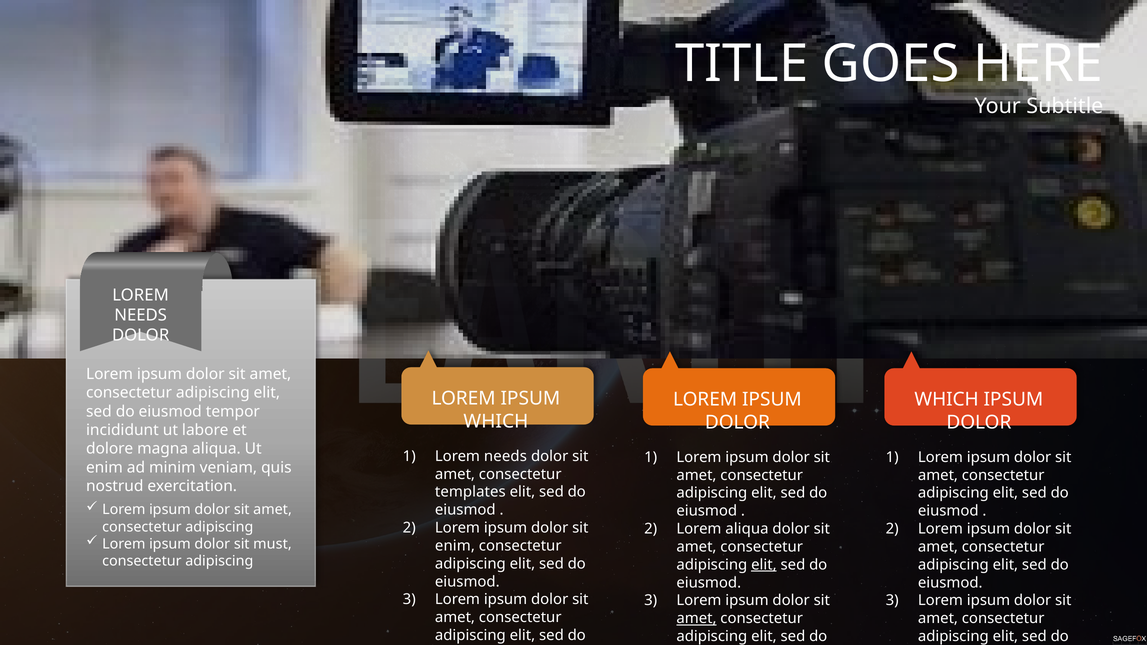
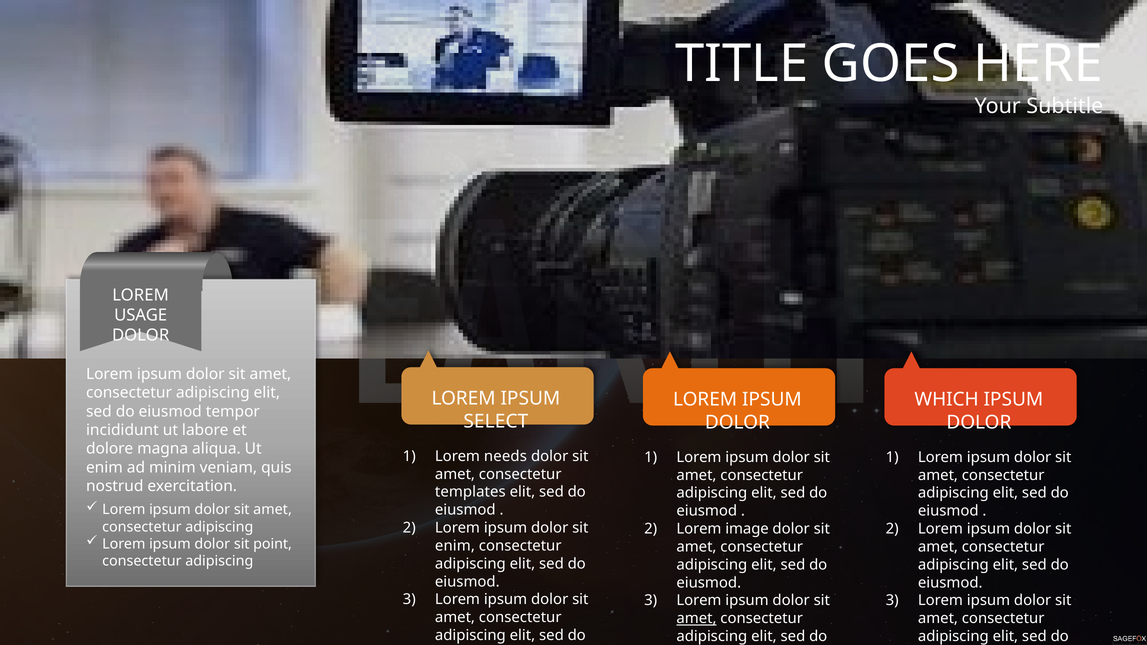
NEEDS at (141, 315): NEEDS -> USAGE
WHICH at (496, 421): WHICH -> SELECT
Lorem aliqua: aliqua -> image
must: must -> point
elit at (764, 565) underline: present -> none
